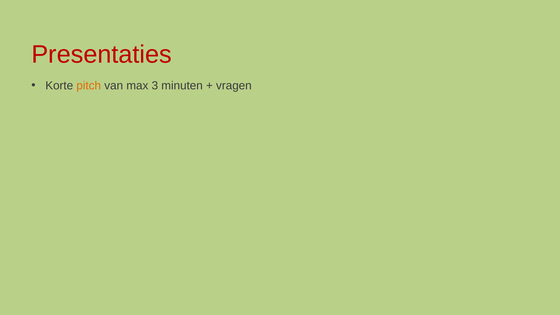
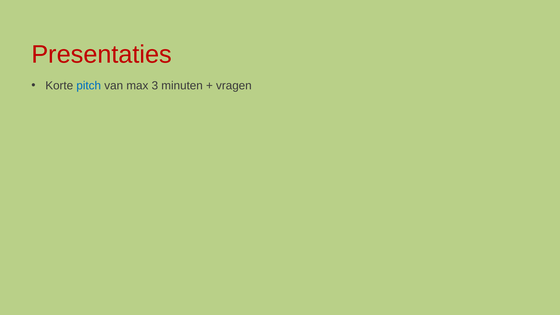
pitch colour: orange -> blue
